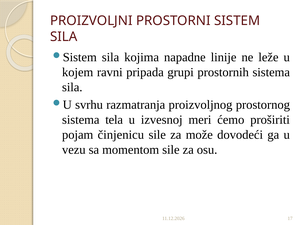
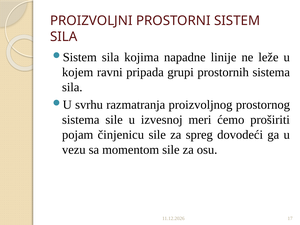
sistema tela: tela -> sile
može: može -> spreg
